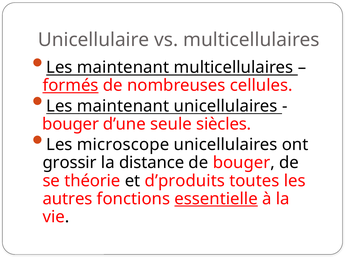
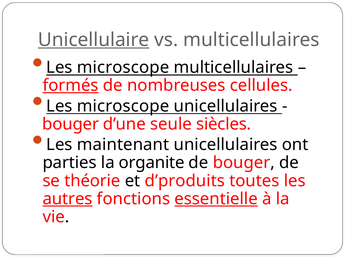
Unicellulaire underline: none -> present
maintenant at (123, 68): maintenant -> microscope
maintenant at (123, 106): maintenant -> microscope
microscope: microscope -> maintenant
grossir: grossir -> parties
distance: distance -> organite
autres underline: none -> present
